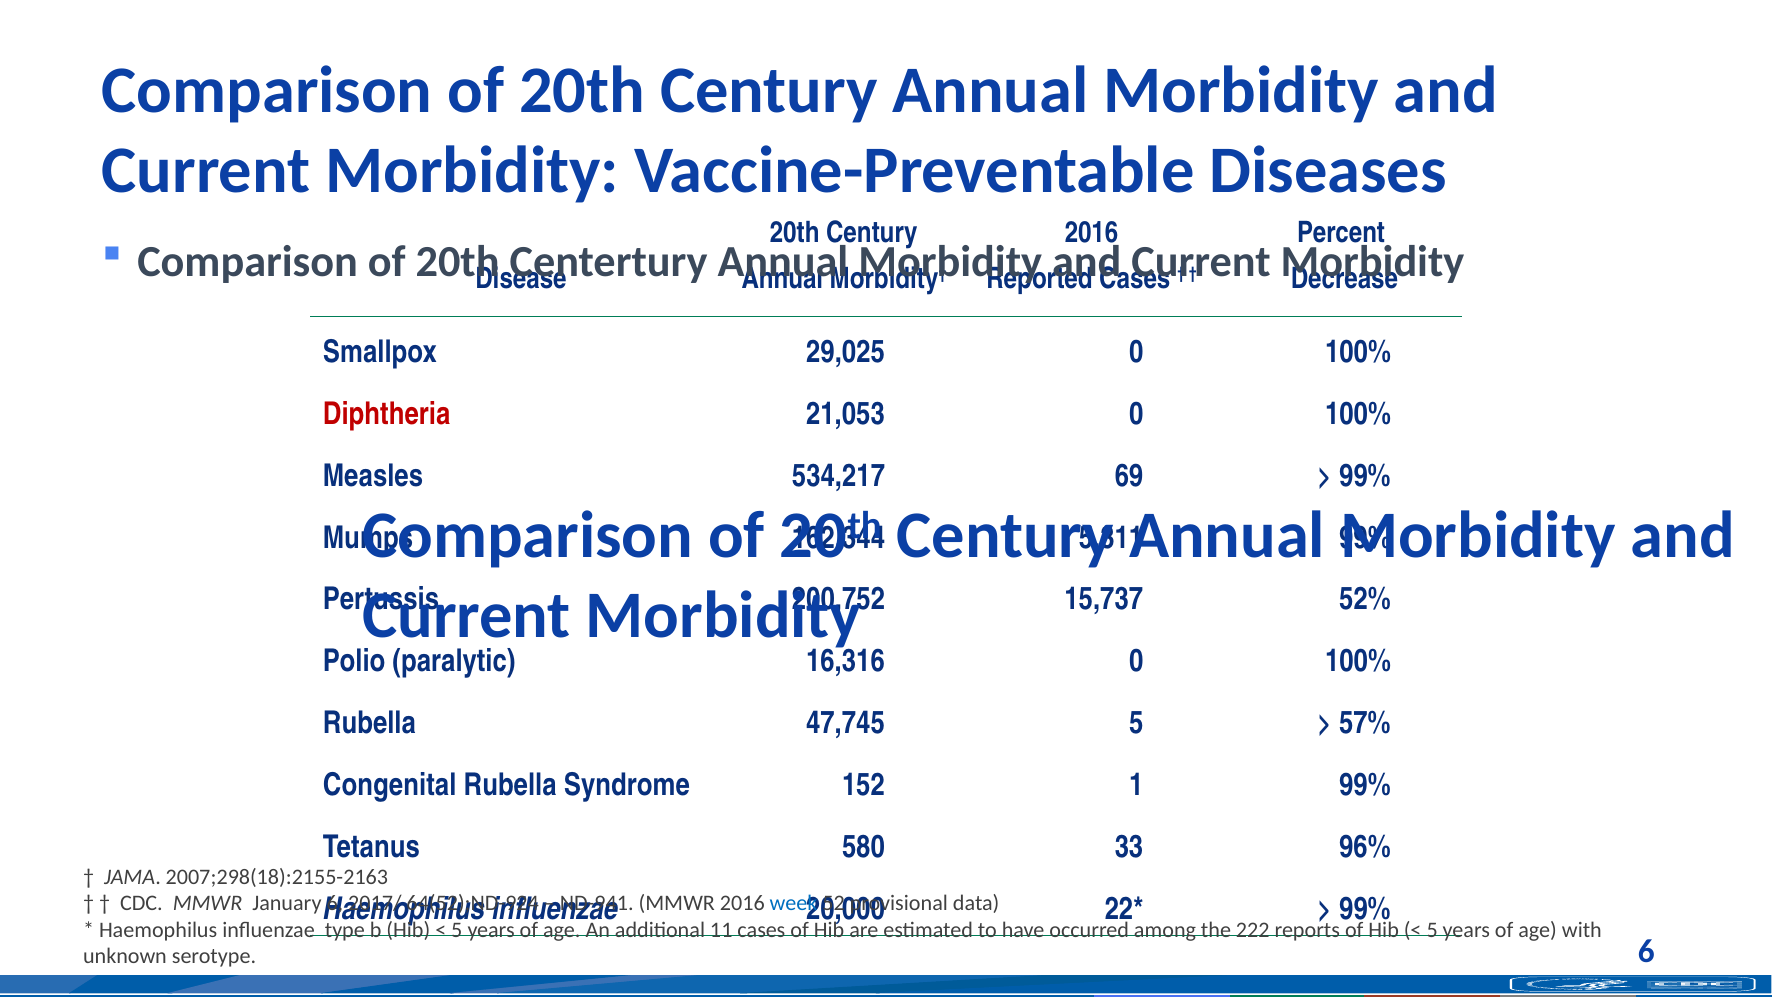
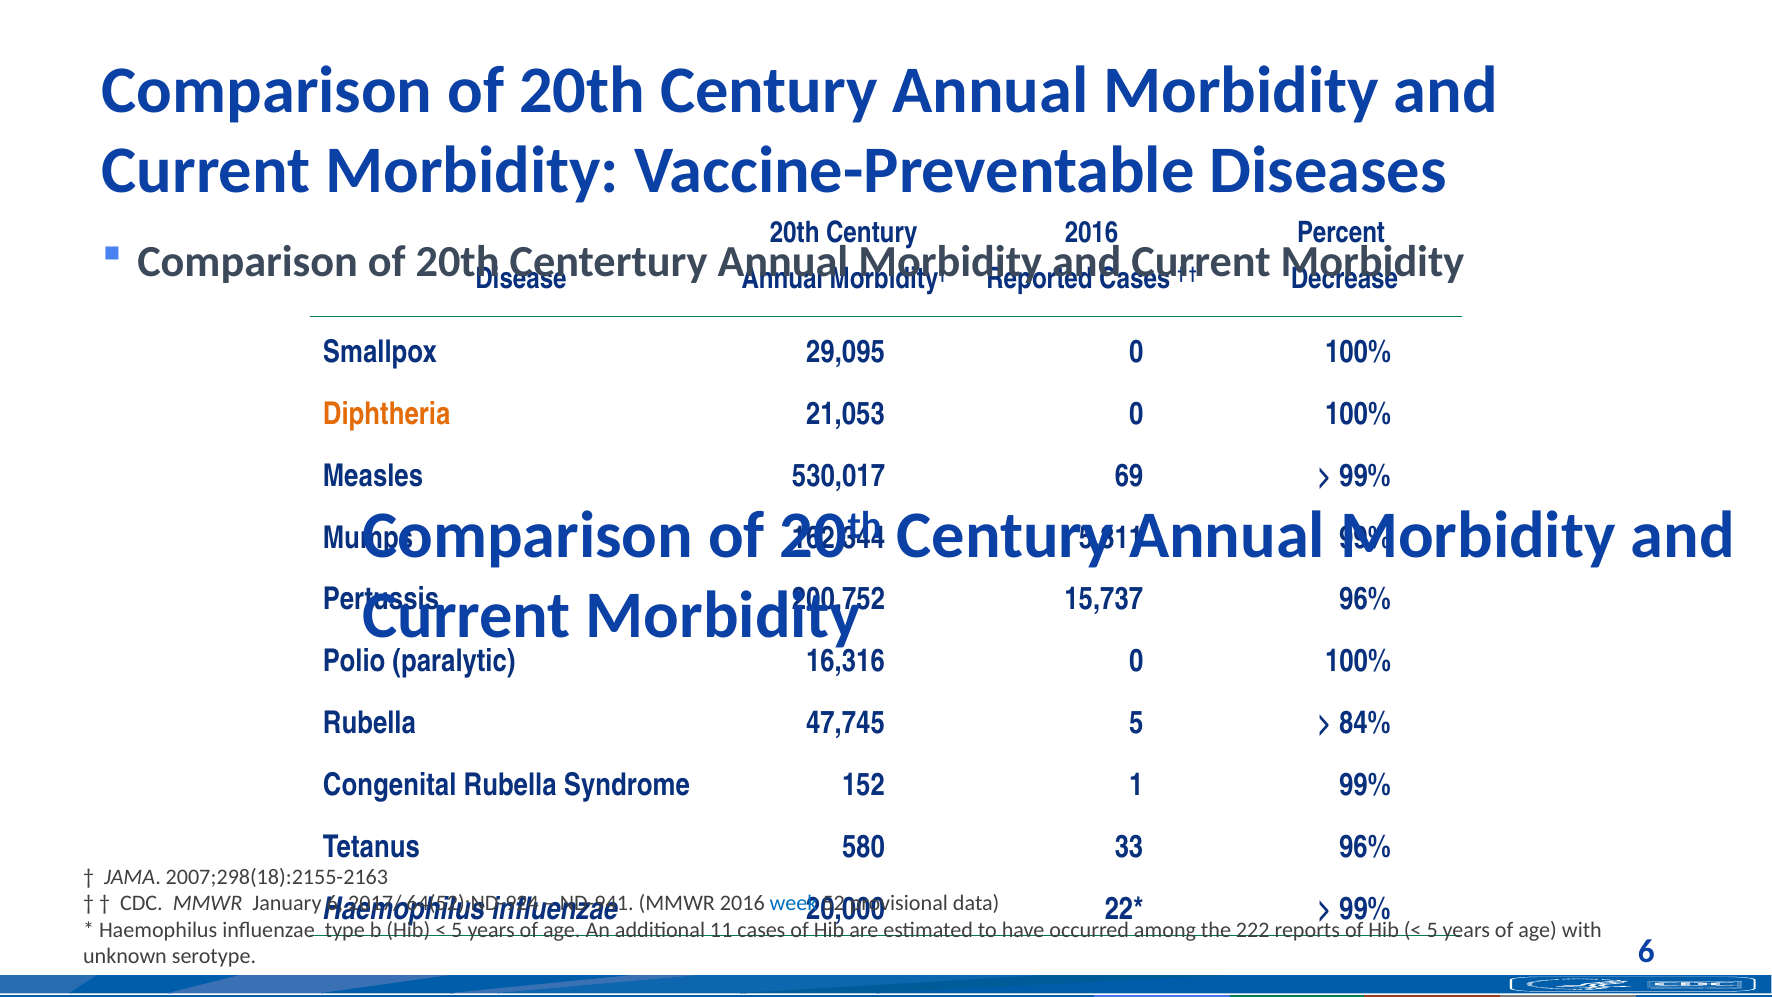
29,025: 29,025 -> 29,095
Diphtheria colour: red -> orange
534,217: 534,217 -> 530,017
15,737 52%: 52% -> 96%
57%: 57% -> 84%
